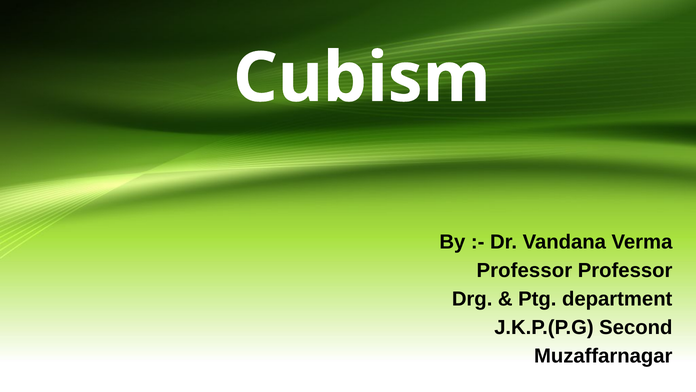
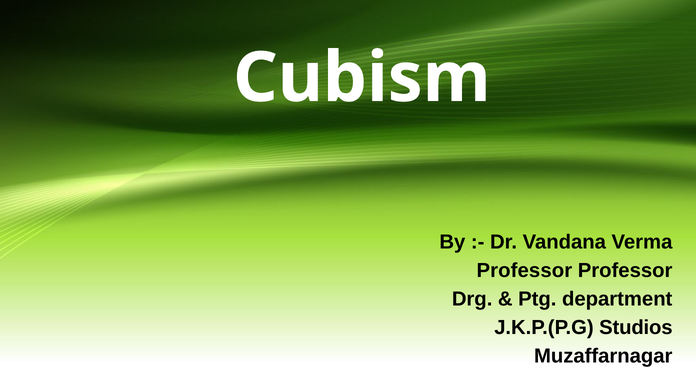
Second: Second -> Studios
